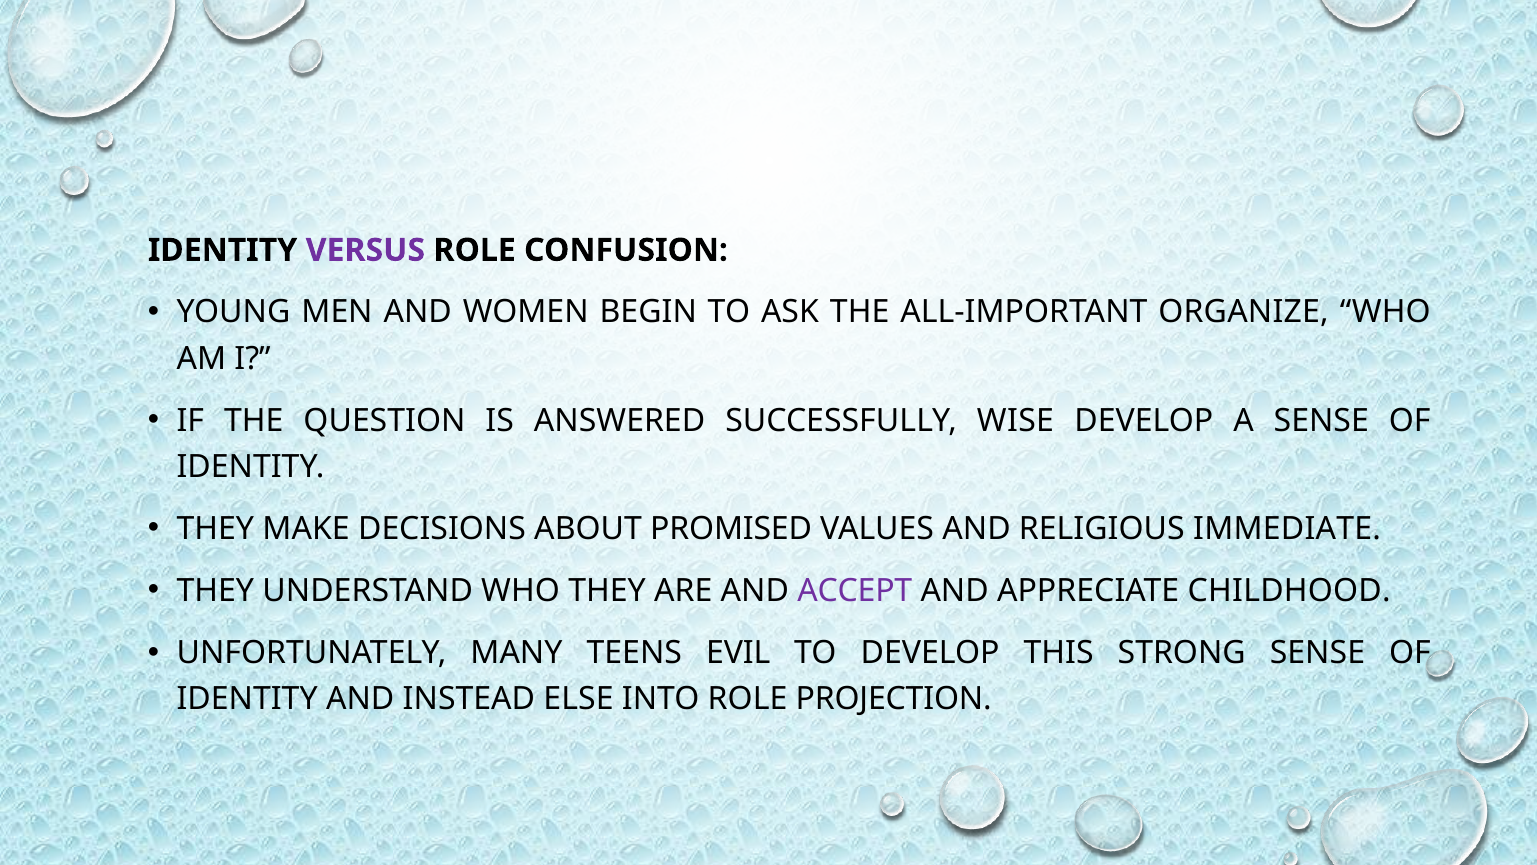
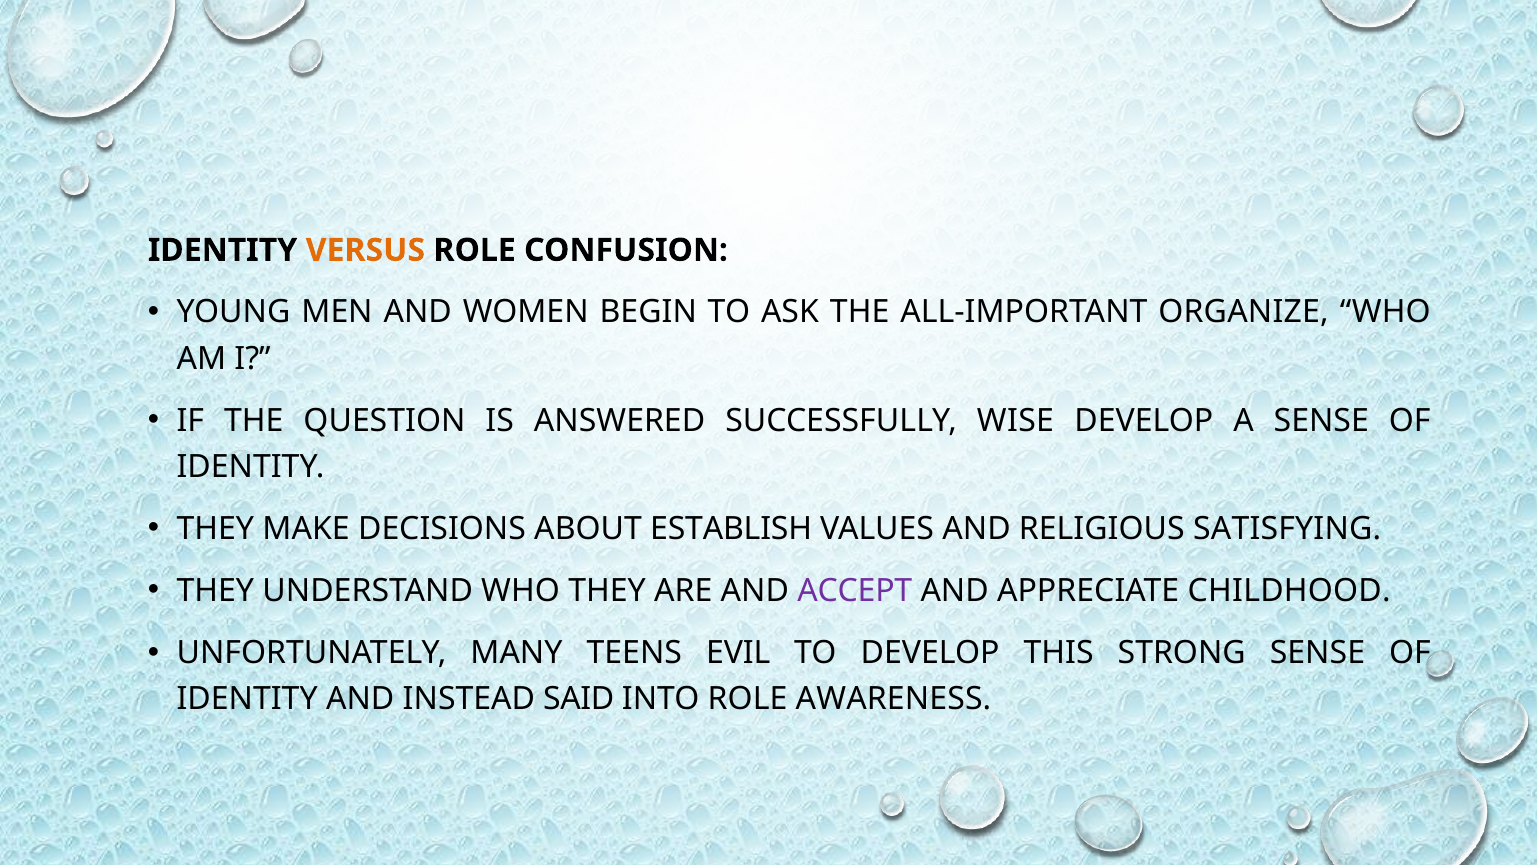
VERSUS colour: purple -> orange
PROMISED: PROMISED -> ESTABLISH
IMMEDIATE: IMMEDIATE -> SATISFYING
ELSE: ELSE -> SAID
PROJECTION: PROJECTION -> AWARENESS
